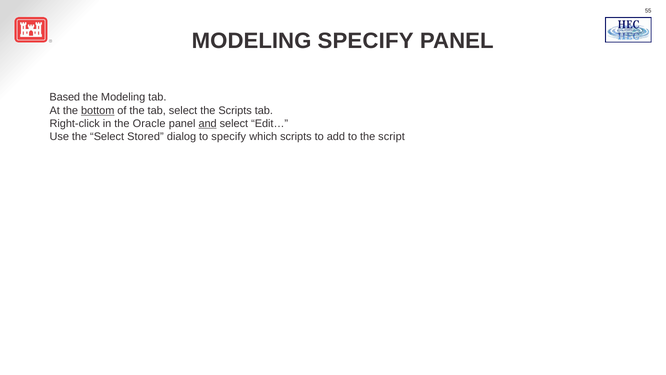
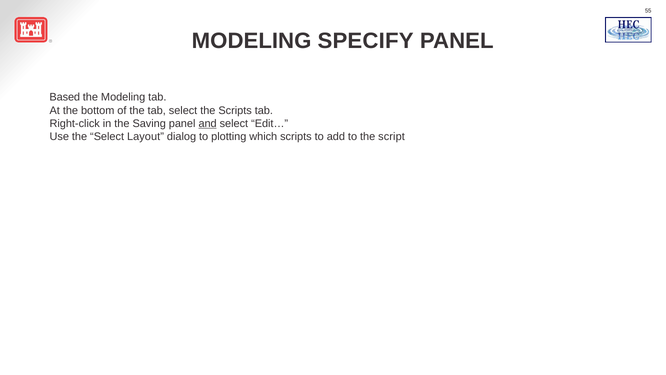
bottom underline: present -> none
Oracle: Oracle -> Saving
Stored: Stored -> Layout
to specify: specify -> plotting
